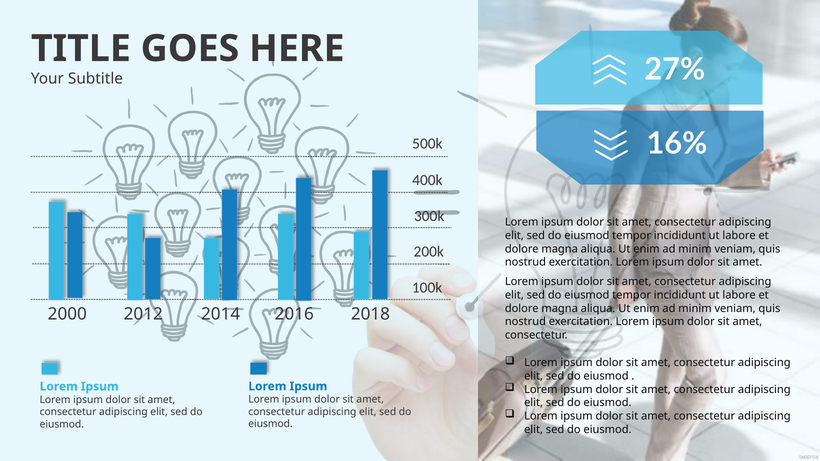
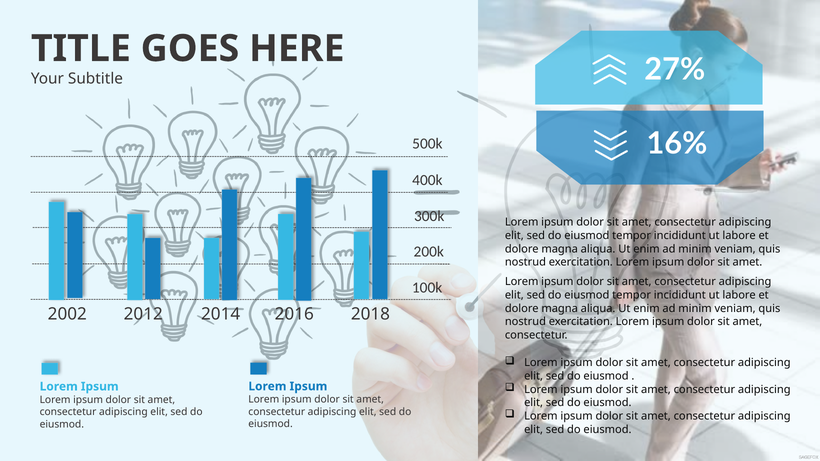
2000: 2000 -> 2002
